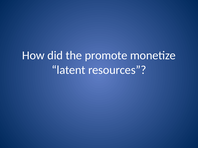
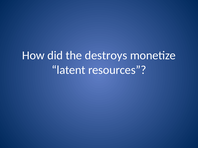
promote: promote -> destroys
